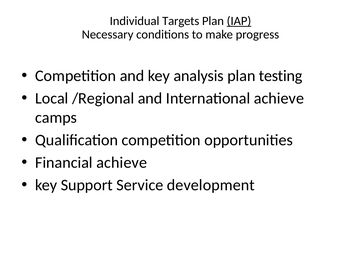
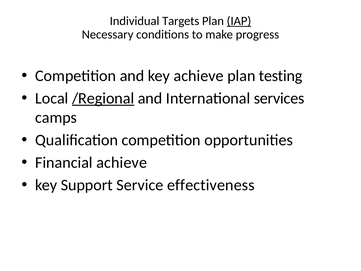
key analysis: analysis -> achieve
/Regional underline: none -> present
International achieve: achieve -> services
development: development -> effectiveness
